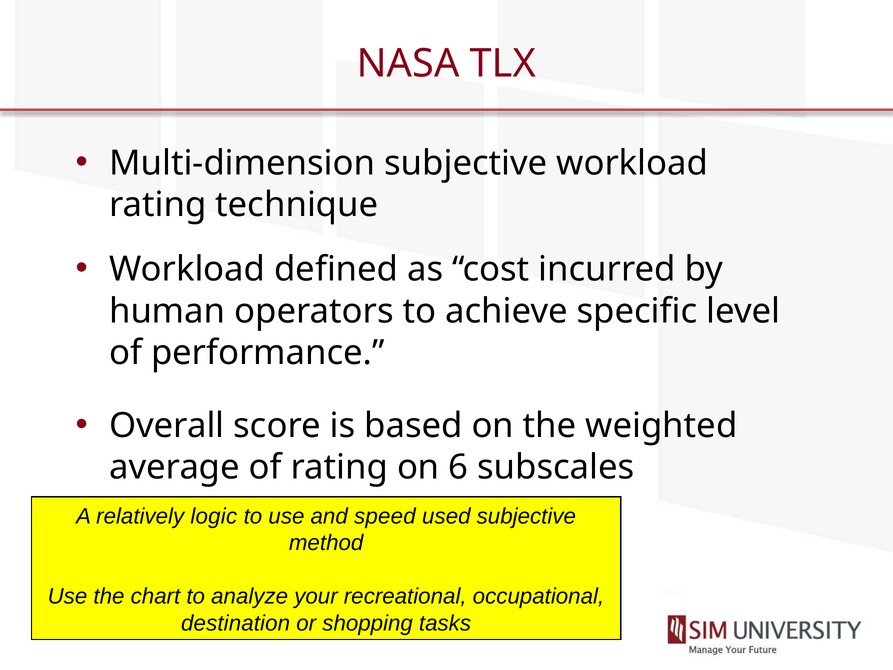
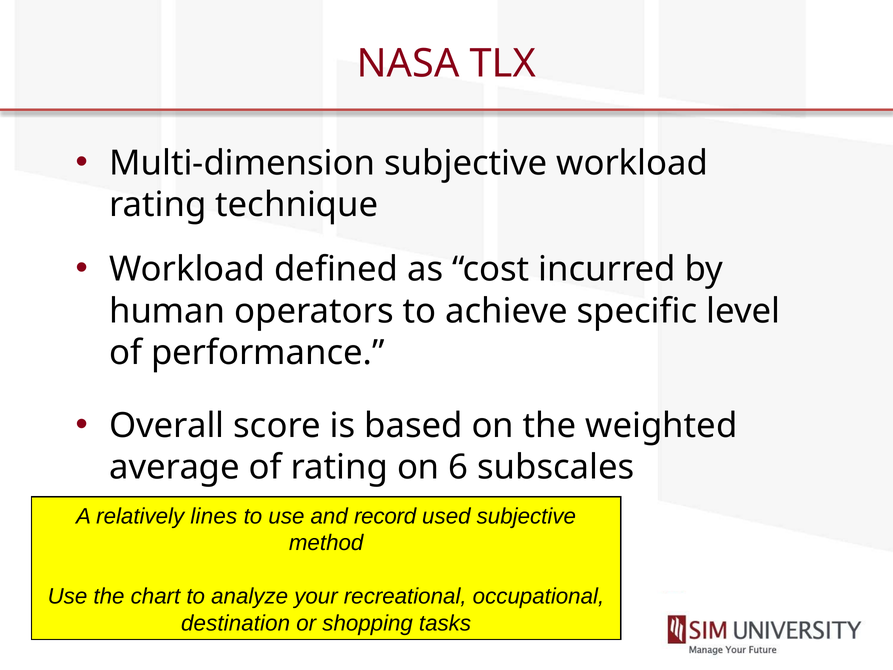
logic: logic -> lines
speed: speed -> record
